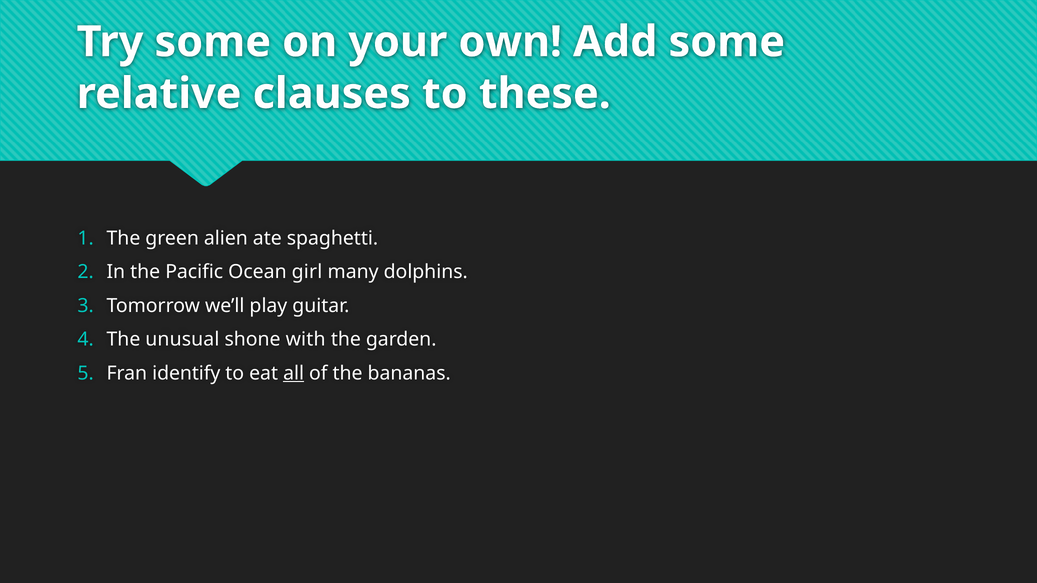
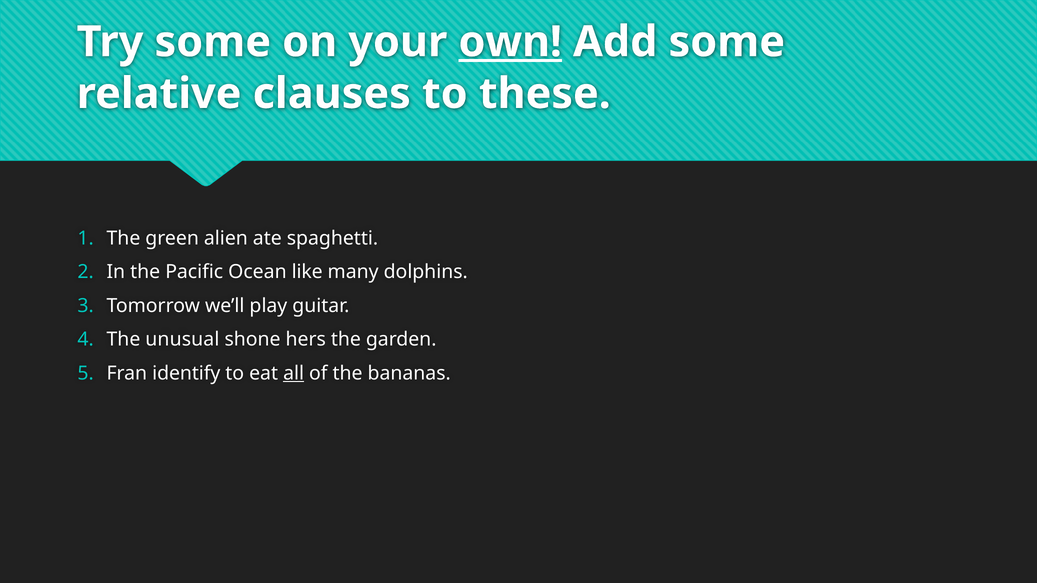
own underline: none -> present
girl: girl -> like
with: with -> hers
